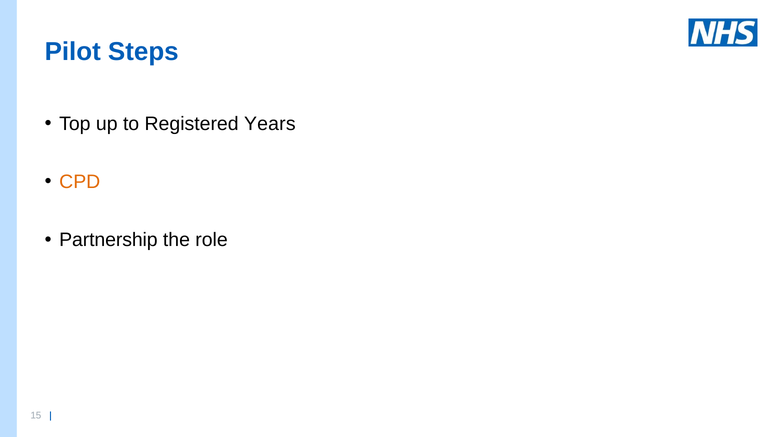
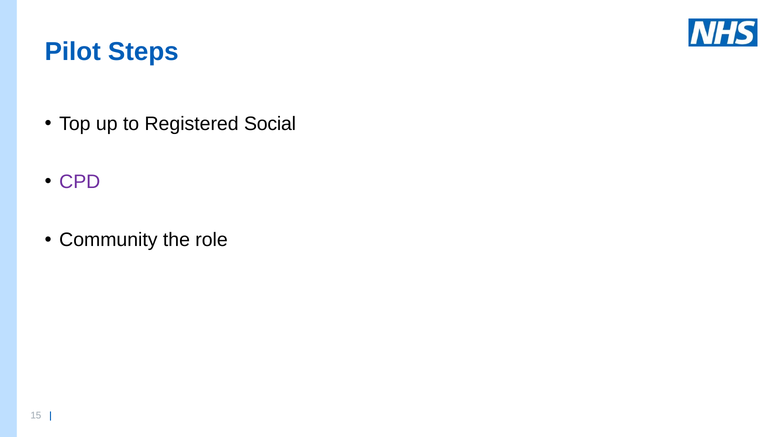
Years: Years -> Social
CPD colour: orange -> purple
Partnership: Partnership -> Community
